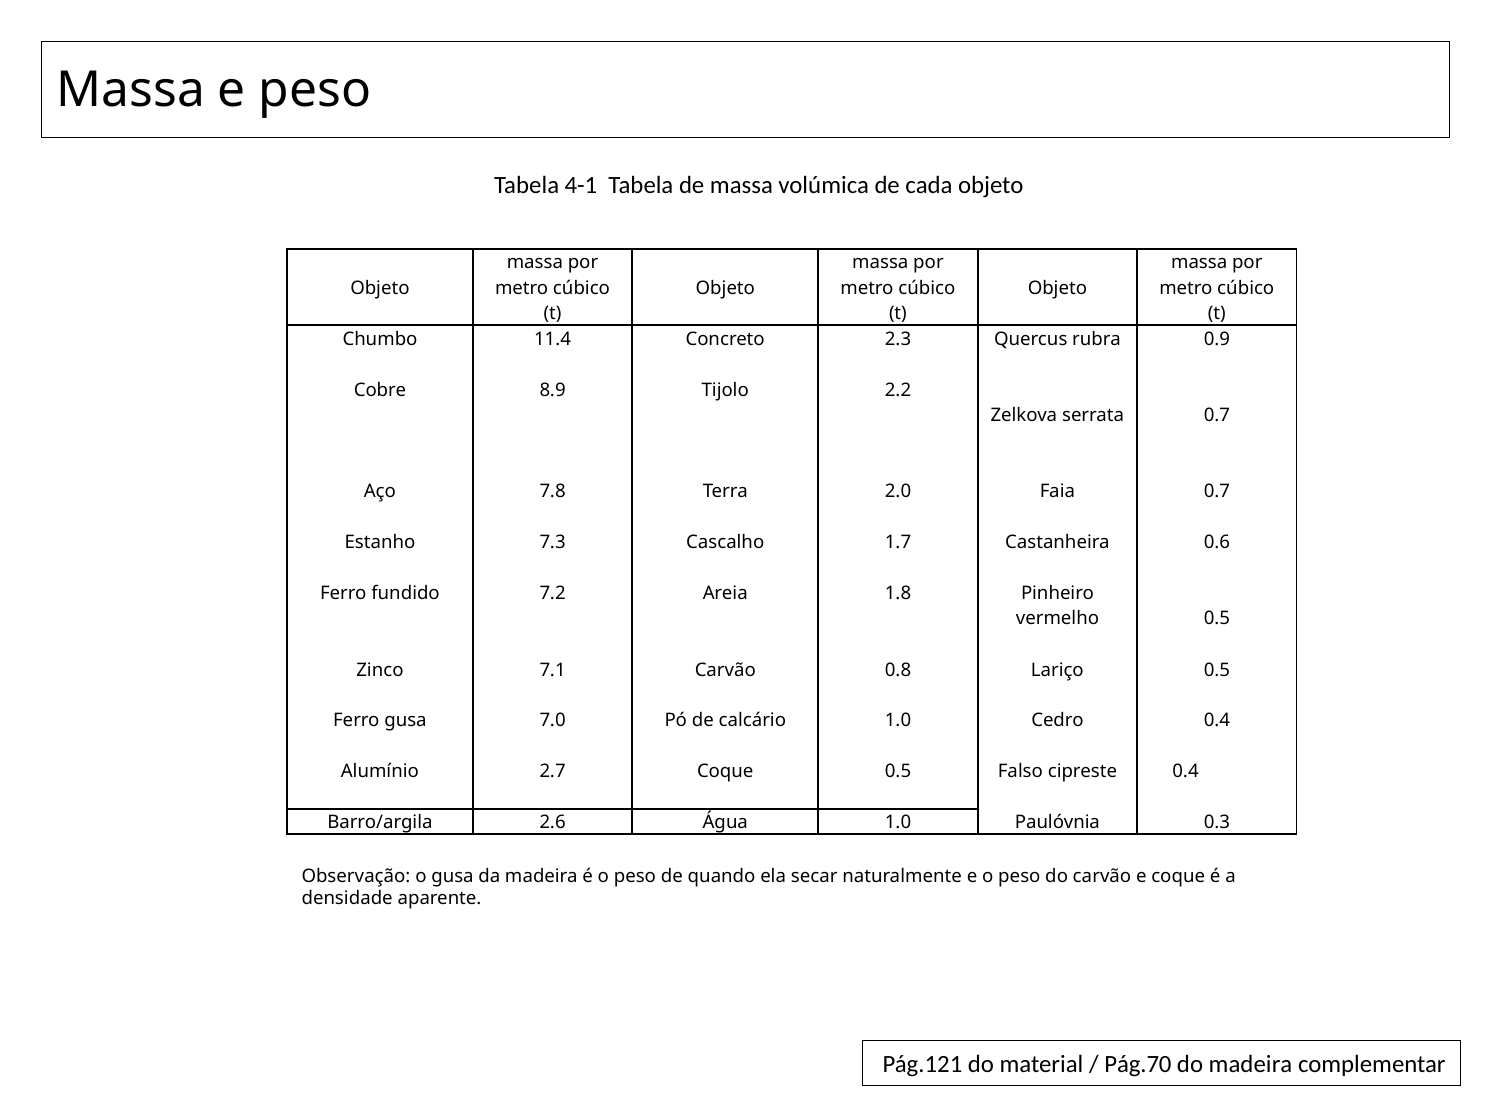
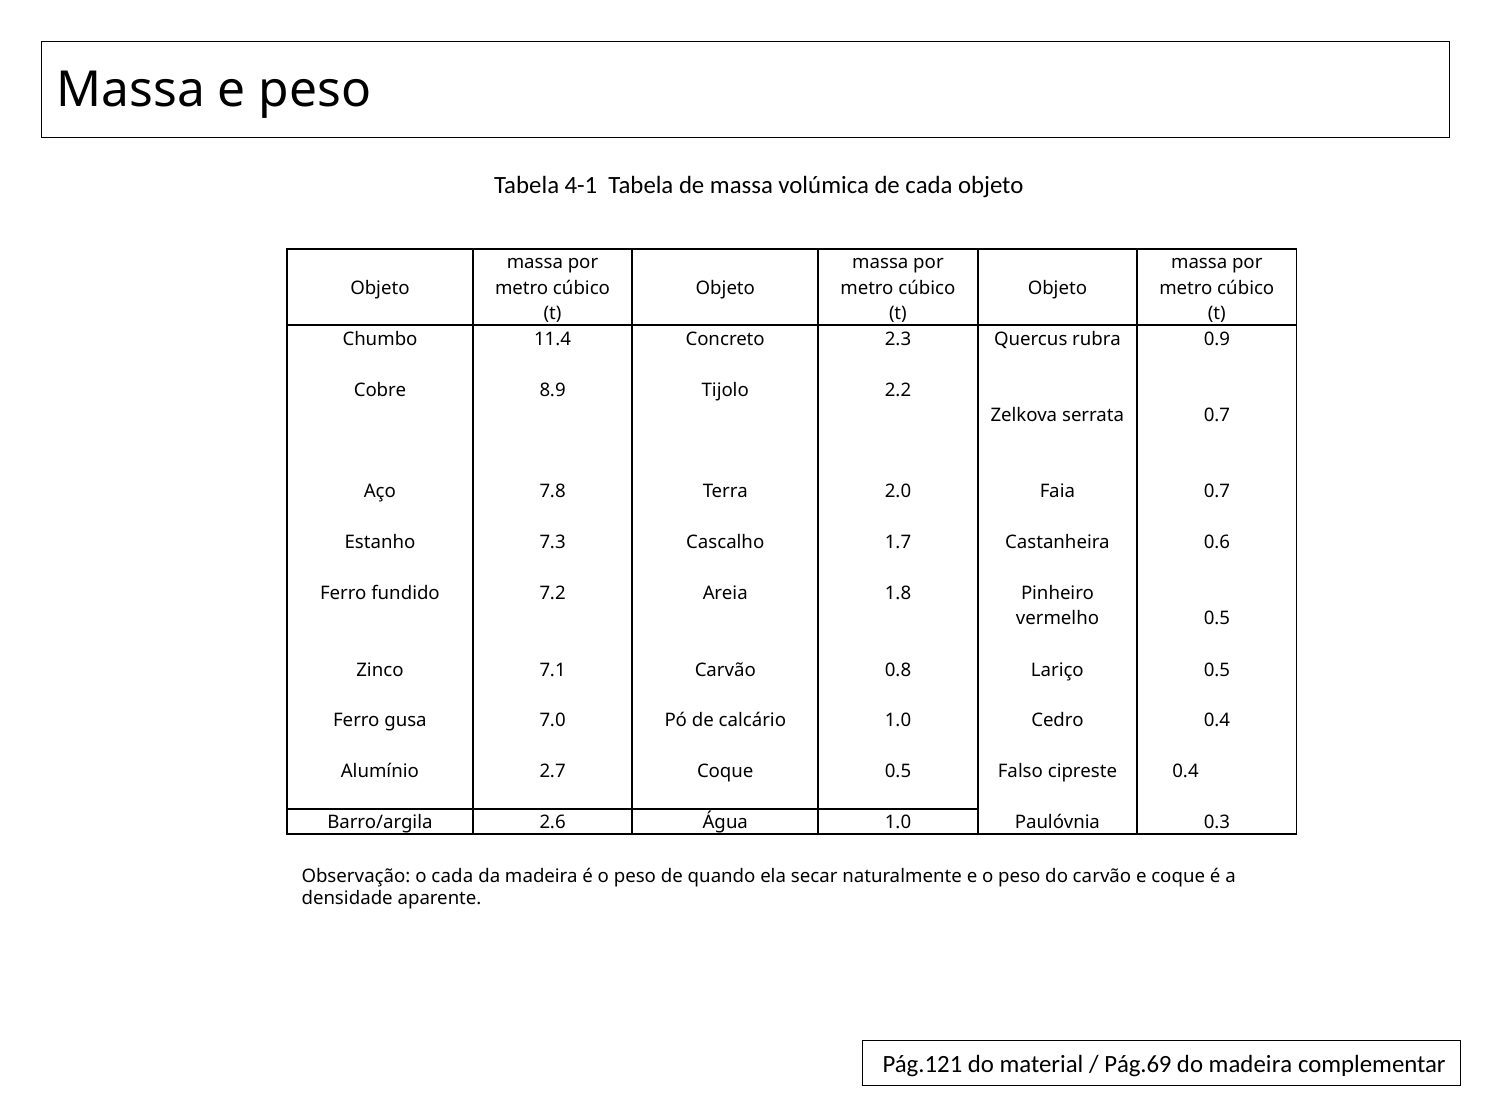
o gusa: gusa -> cada
Pág.70: Pág.70 -> Pág.69
